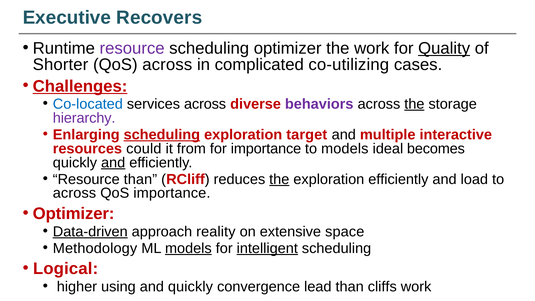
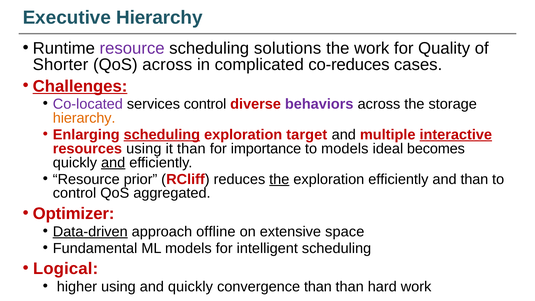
Executive Recovers: Recovers -> Hierarchy
scheduling optimizer: optimizer -> solutions
Quality underline: present -> none
co-utilizing: co-utilizing -> co-reduces
Co-located colour: blue -> purple
services across: across -> control
the at (414, 104) underline: present -> none
hierarchy at (84, 118) colour: purple -> orange
interactive underline: none -> present
resources could: could -> using
it from: from -> than
Resource than: than -> prior
and load: load -> than
across at (74, 193): across -> control
QoS importance: importance -> aggregated
reality: reality -> offline
Methodology: Methodology -> Fundamental
models at (188, 248) underline: present -> none
intelligent underline: present -> none
convergence lead: lead -> than
cliffs: cliffs -> hard
